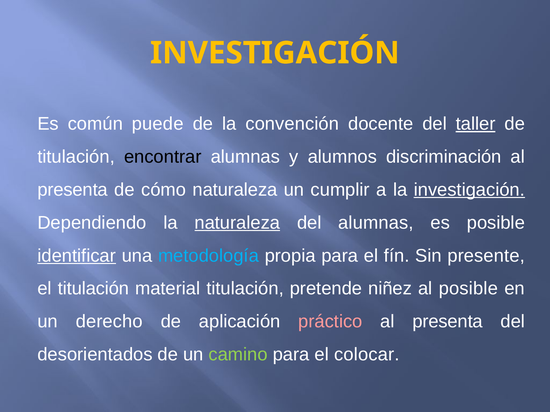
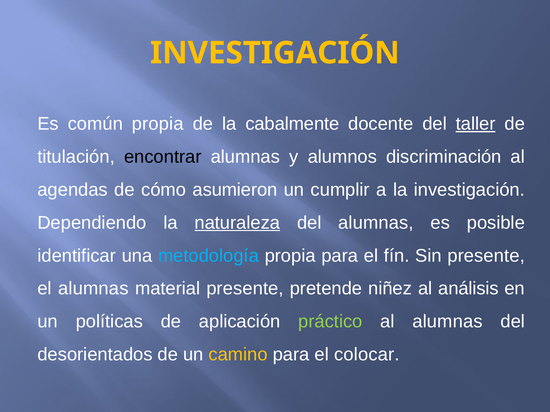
común puede: puede -> propia
convención: convención -> cabalmente
presenta at (73, 190): presenta -> agendas
cómo naturaleza: naturaleza -> asumieron
investigación at (469, 190) underline: present -> none
identificar underline: present -> none
el titulación: titulación -> alumnas
material titulación: titulación -> presente
al posible: posible -> análisis
derecho: derecho -> políticas
práctico colour: pink -> light green
presenta at (448, 322): presenta -> alumnas
camino colour: light green -> yellow
